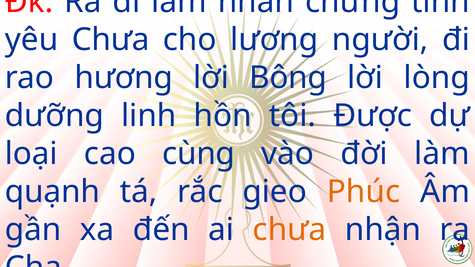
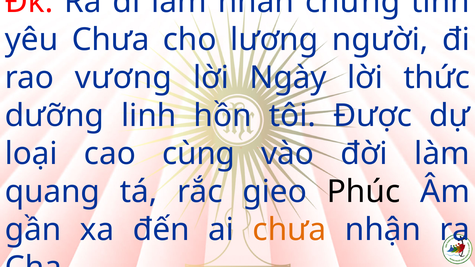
hương: hương -> vương
Bông: Bông -> Ngày
lòng: lòng -> thức
quạnh: quạnh -> quang
Phúc colour: orange -> black
